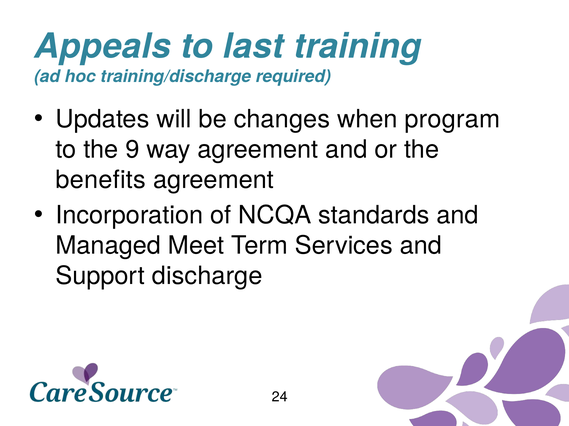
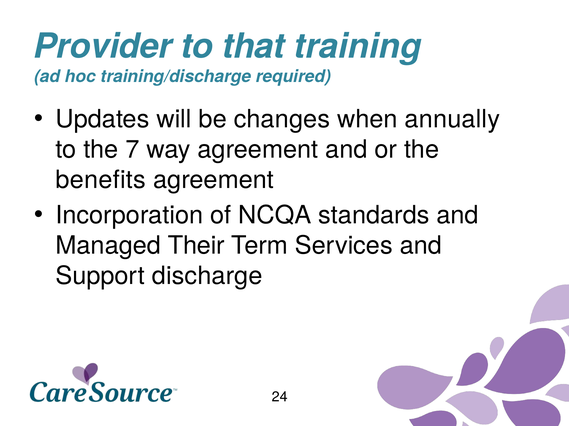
Appeals: Appeals -> Provider
last: last -> that
program: program -> annually
9: 9 -> 7
Meet: Meet -> Their
